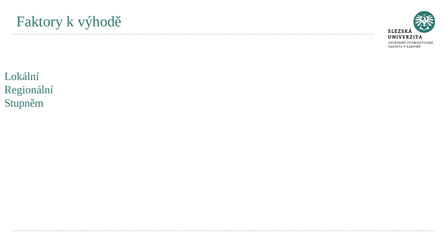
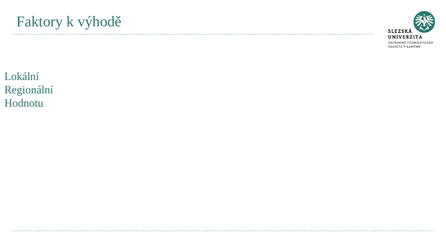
Stupněm: Stupněm -> Hodnotu
